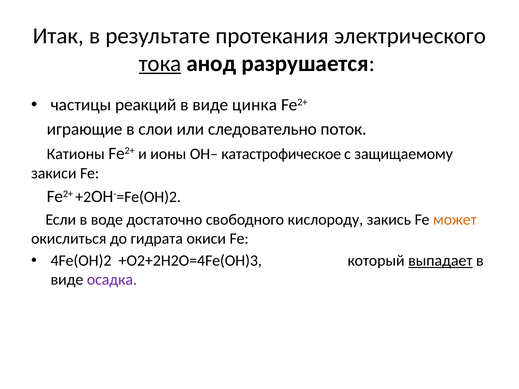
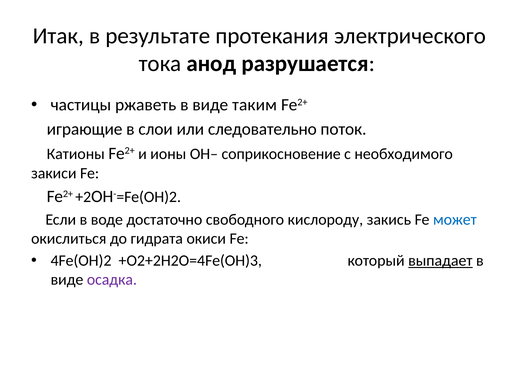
тока underline: present -> none
реакций: реакций -> ржаветь
цинка: цинка -> таким
катастрофическое: катастрофическое -> соприкосновение
защищаемому: защищаемому -> необходимого
может colour: orange -> blue
